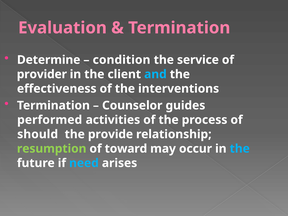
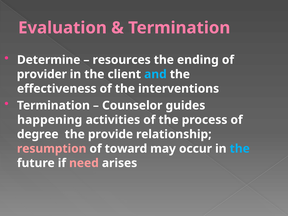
condition: condition -> resources
service: service -> ending
performed: performed -> happening
should: should -> degree
resumption colour: light green -> pink
need colour: light blue -> pink
